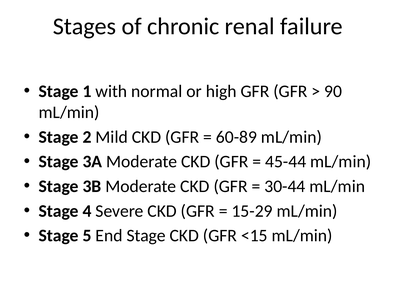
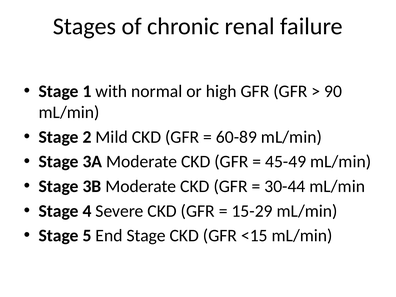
45-44: 45-44 -> 45-49
